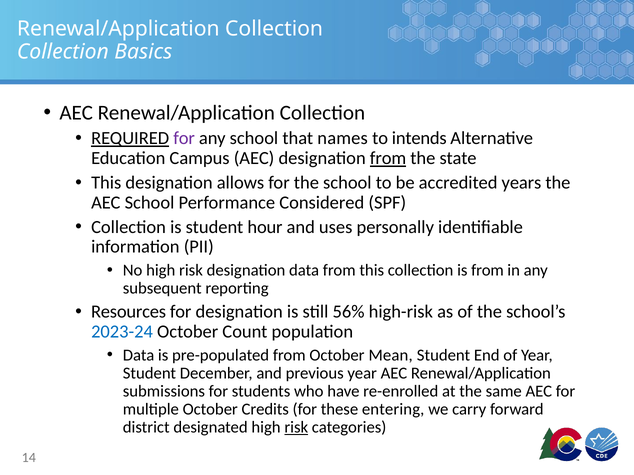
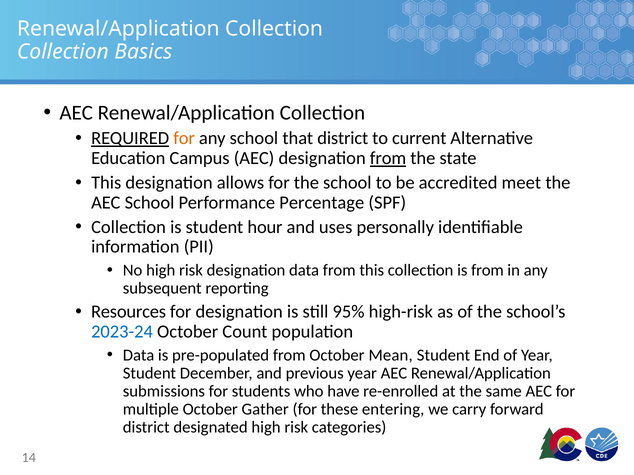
for at (184, 139) colour: purple -> orange
that names: names -> district
intends: intends -> current
years: years -> meet
Considered: Considered -> Percentage
56%: 56% -> 95%
Credits: Credits -> Gather
risk at (296, 428) underline: present -> none
